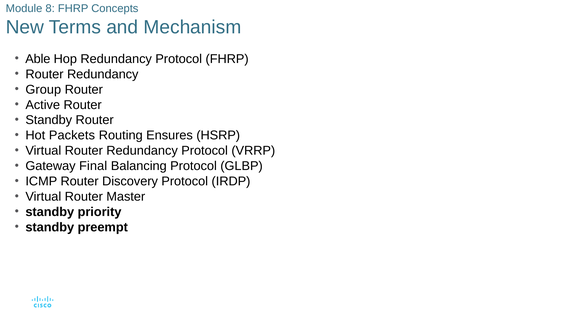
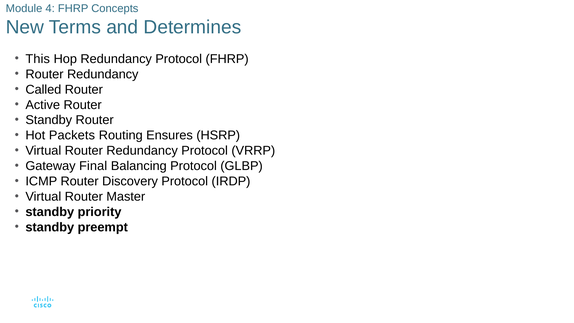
8: 8 -> 4
Mechanism: Mechanism -> Determines
Able: Able -> This
Group: Group -> Called
